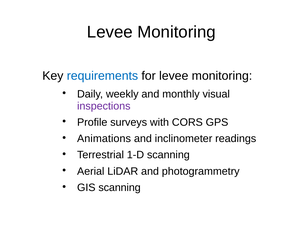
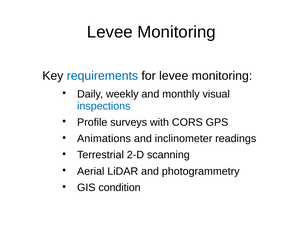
inspections colour: purple -> blue
1-D: 1-D -> 2-D
GIS scanning: scanning -> condition
